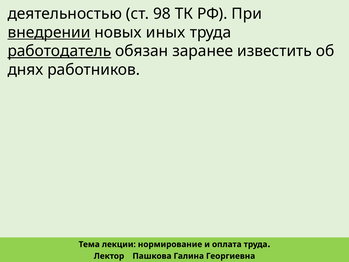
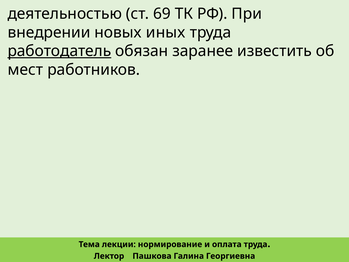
98: 98 -> 69
внедрении underline: present -> none
днях: днях -> мест
